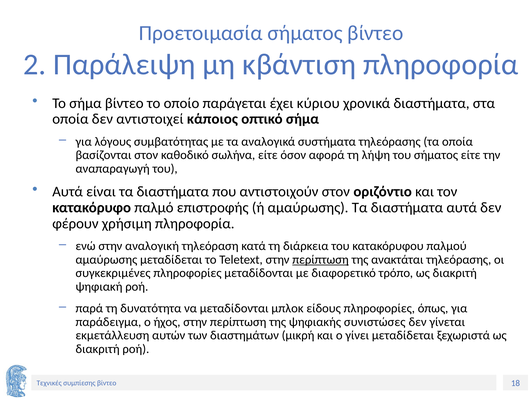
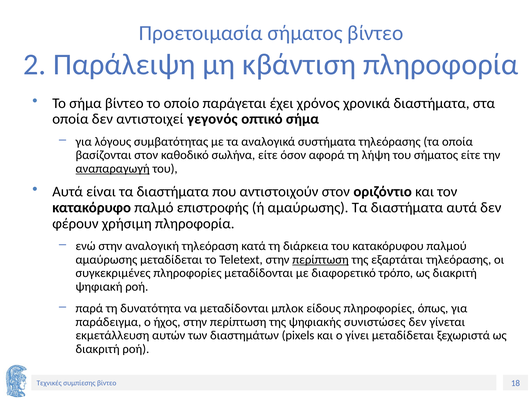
κύριου: κύριου -> χρόνος
κάποιος: κάποιος -> γεγονός
αναπαραγωγή underline: none -> present
ανακτάται: ανακτάται -> εξαρτάται
μικρή: μικρή -> pixels
